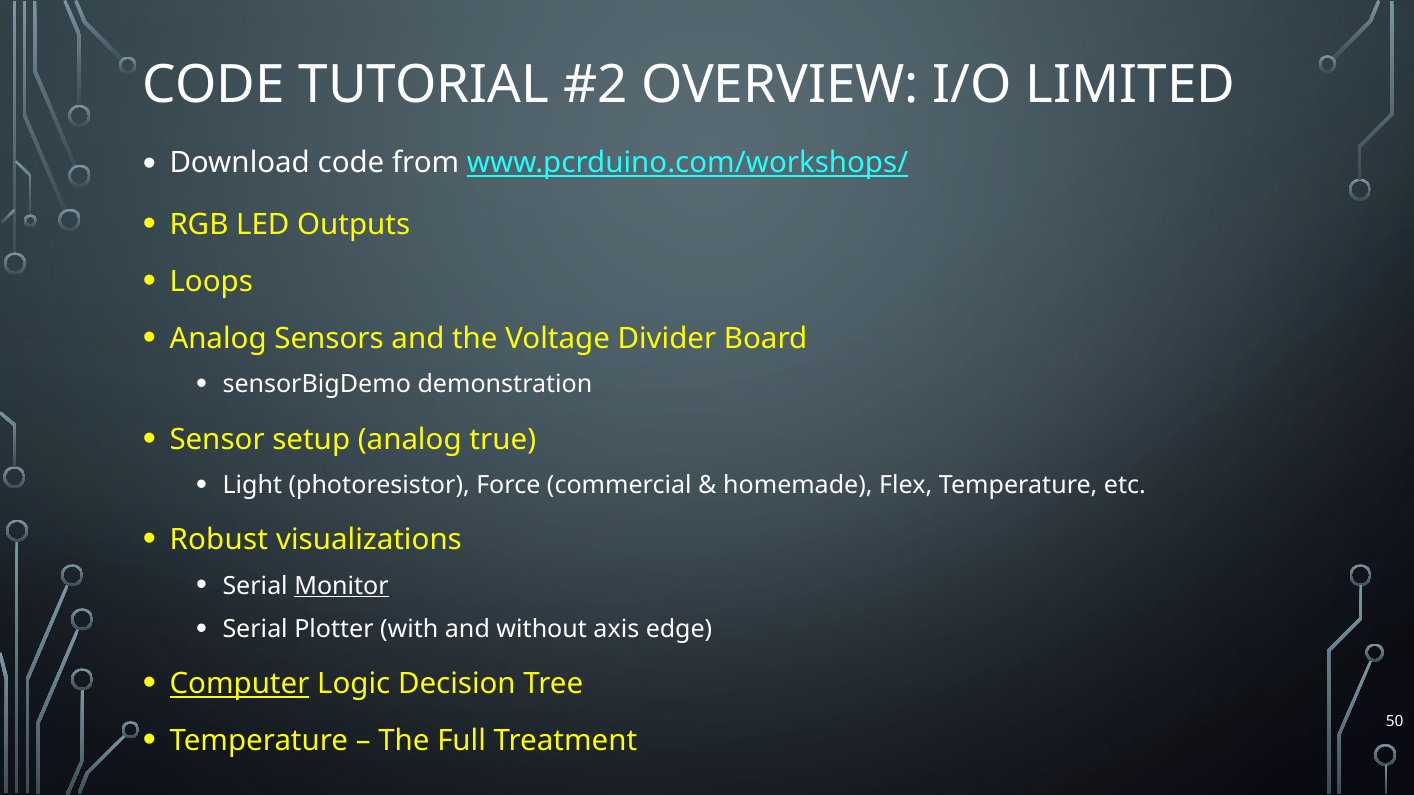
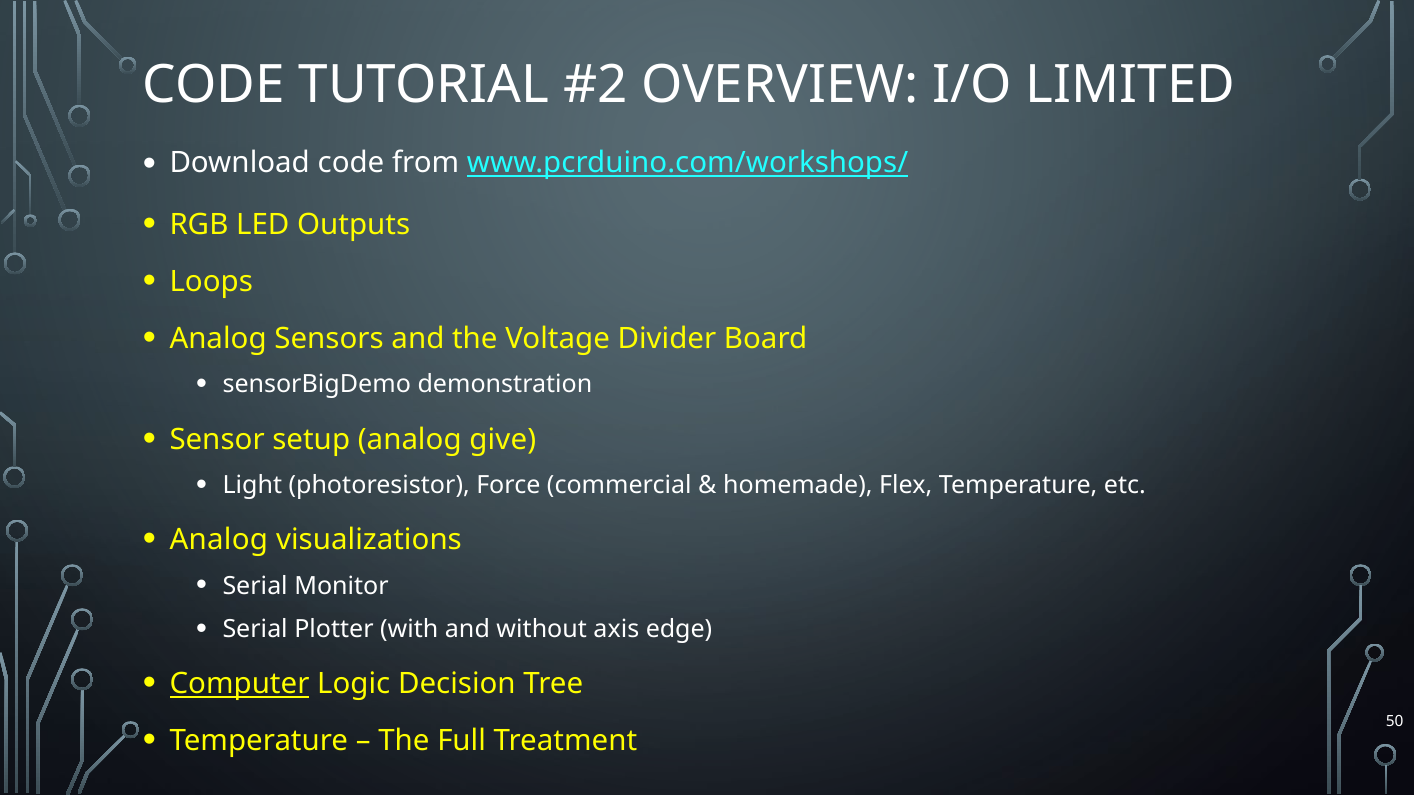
true: true -> give
Robust at (219, 540): Robust -> Analog
Monitor underline: present -> none
